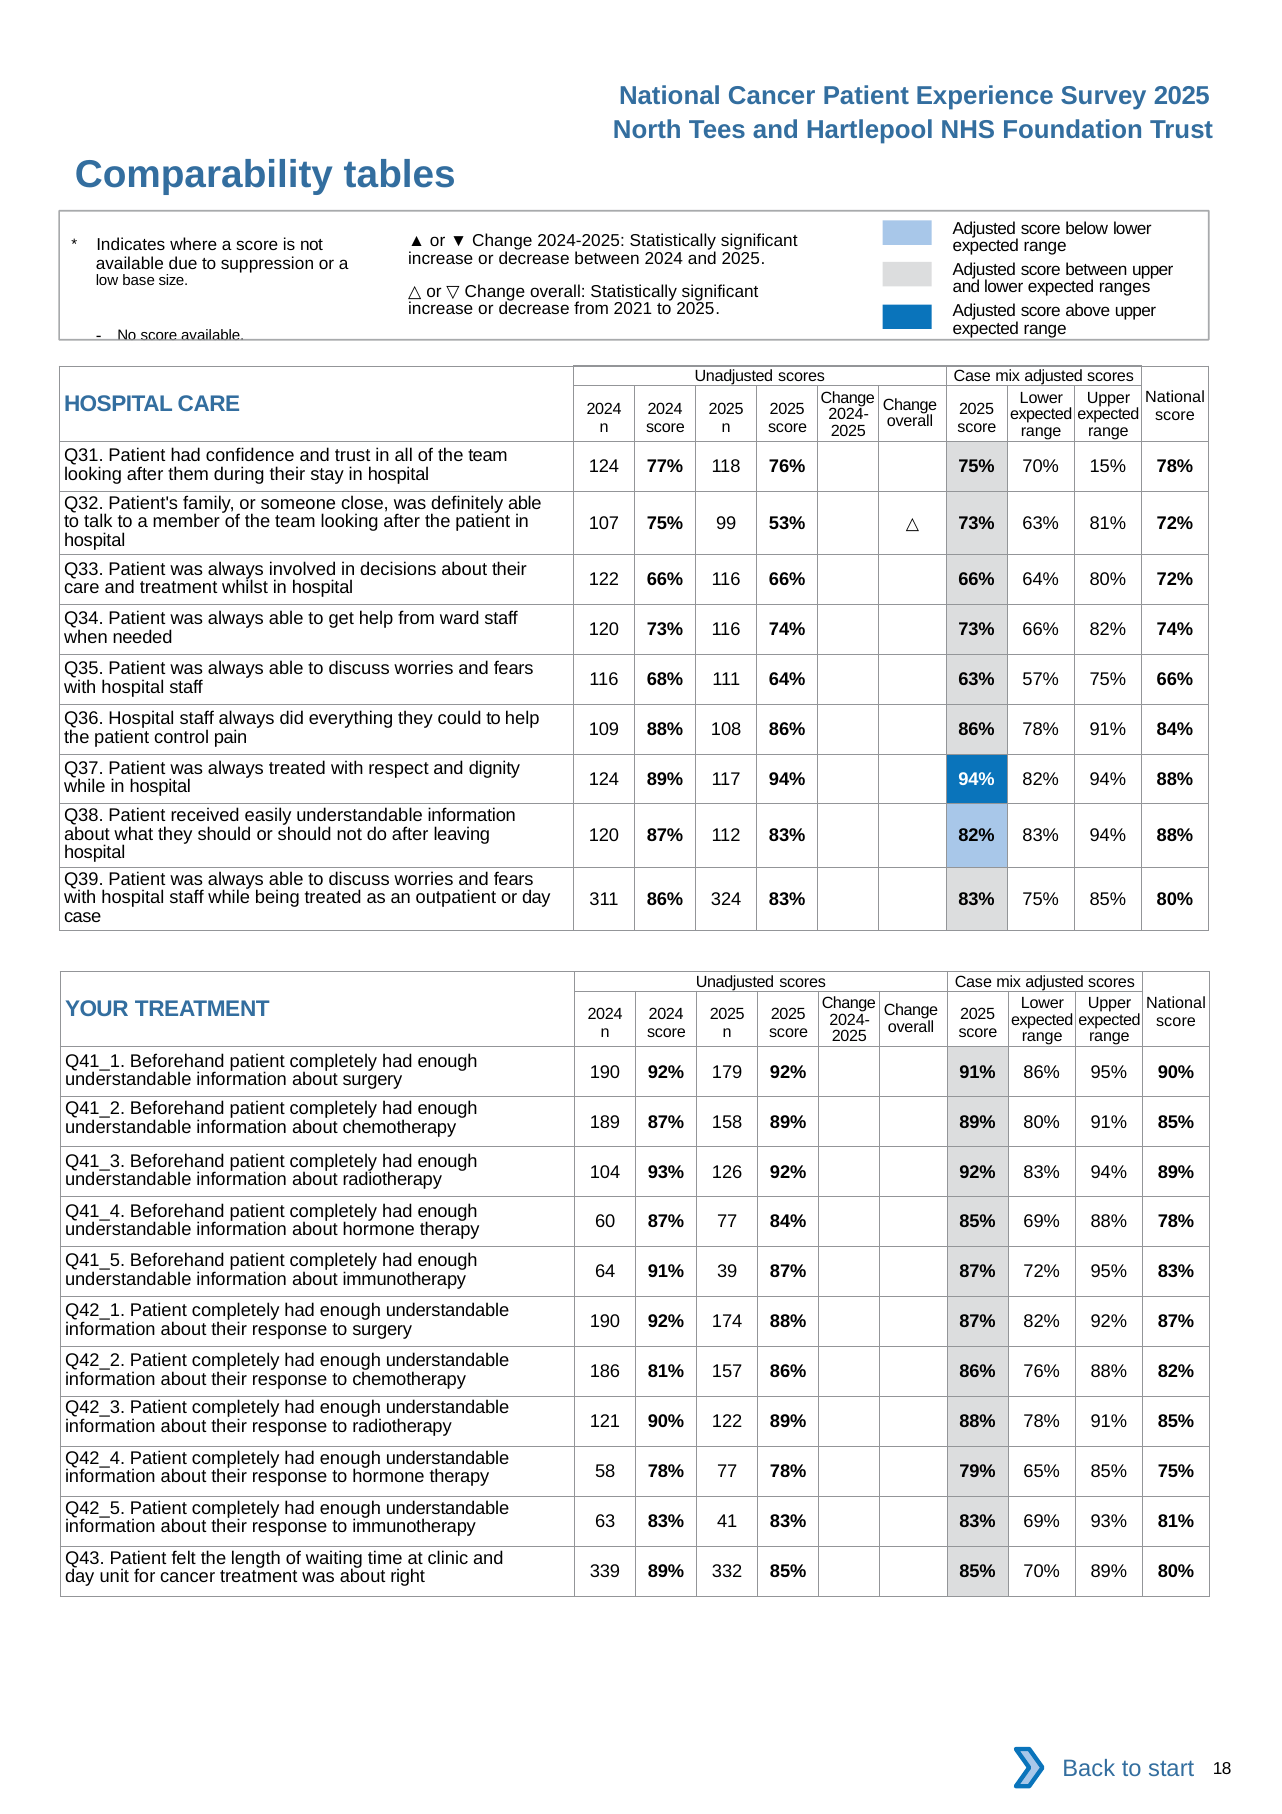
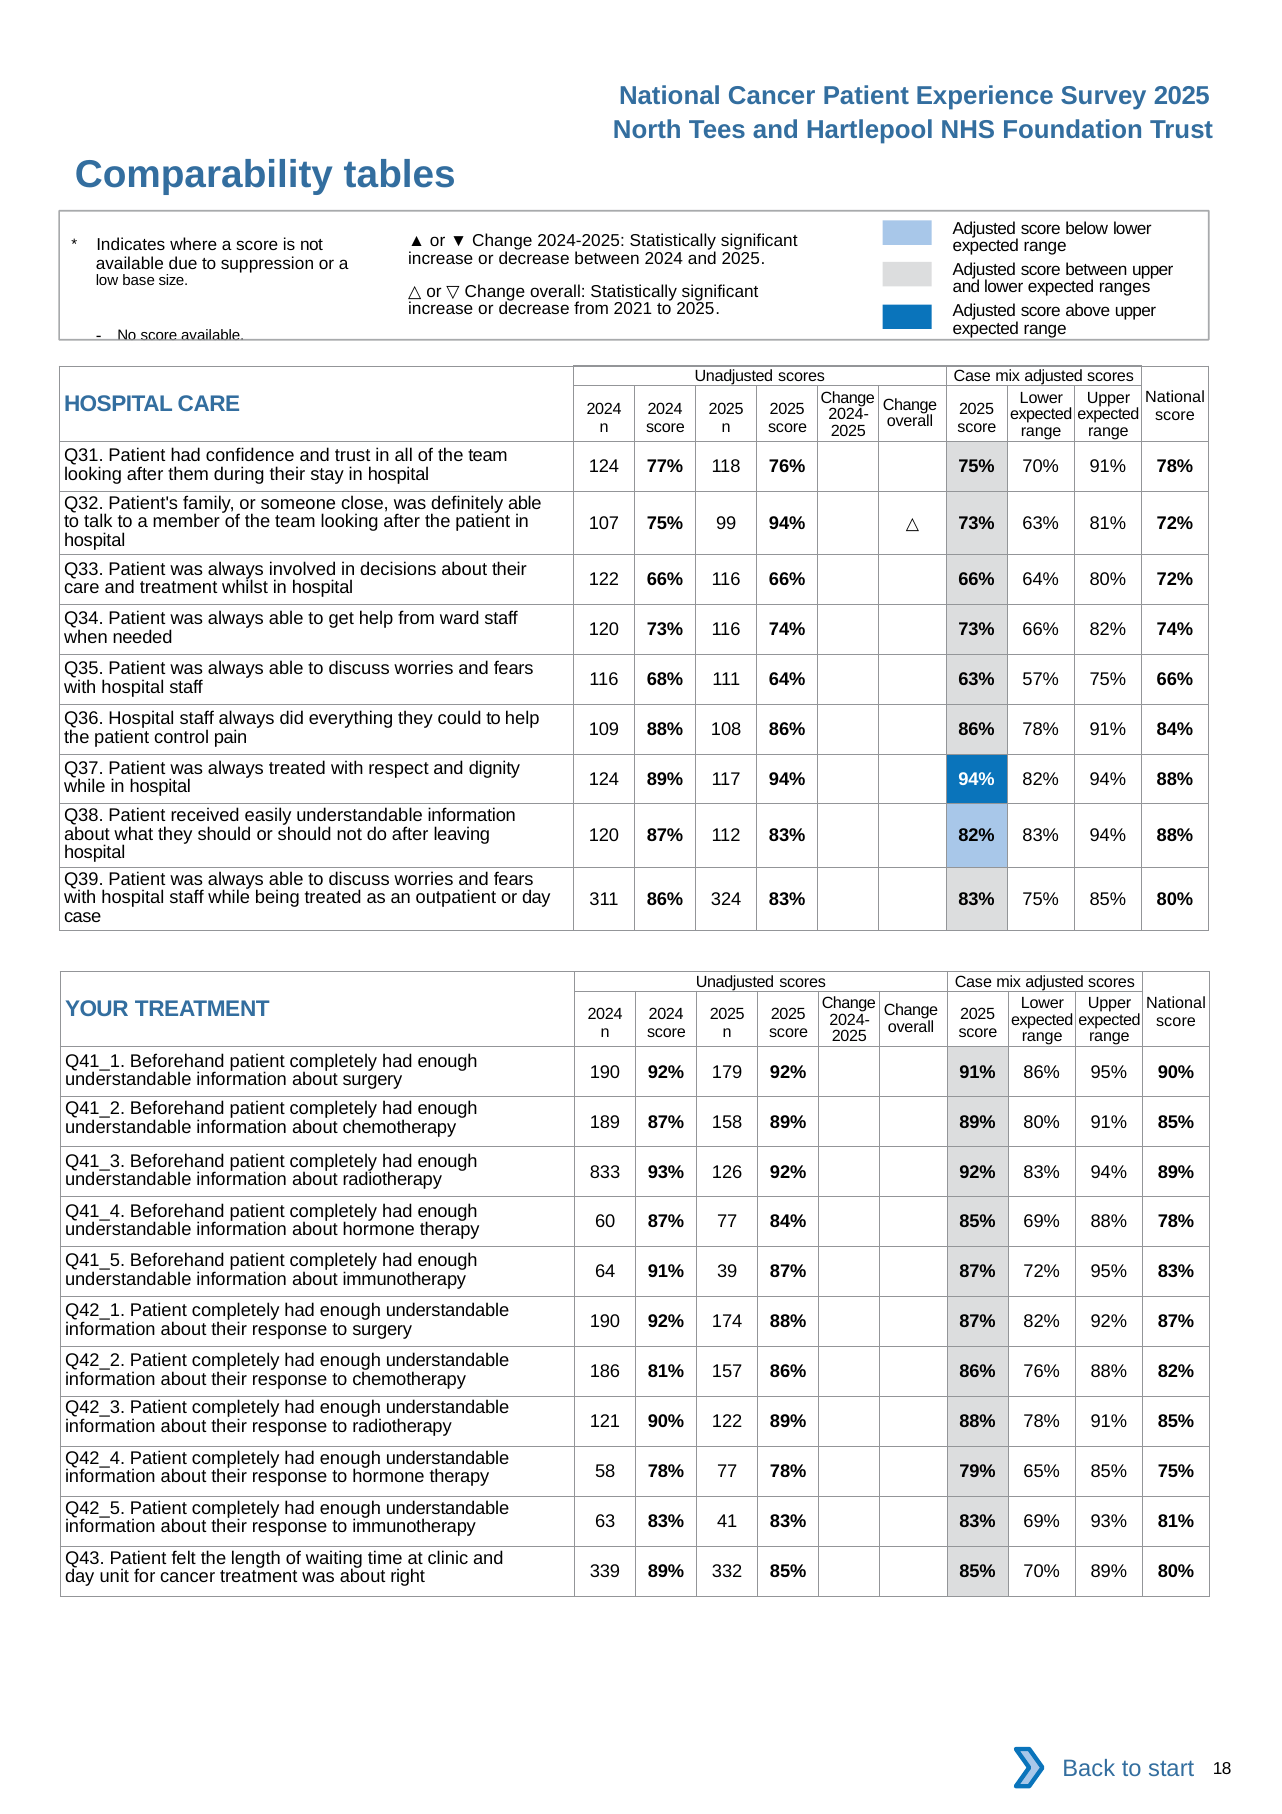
70% 15%: 15% -> 91%
99 53%: 53% -> 94%
104: 104 -> 833
